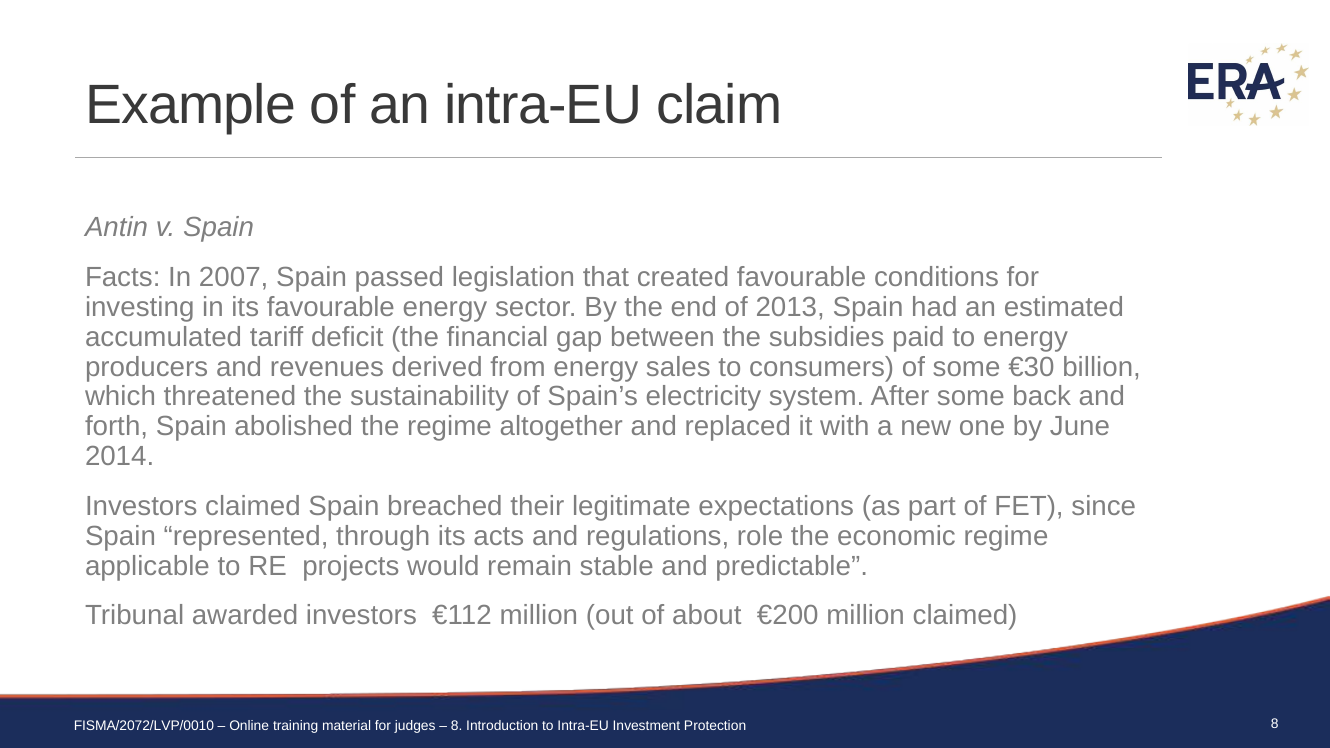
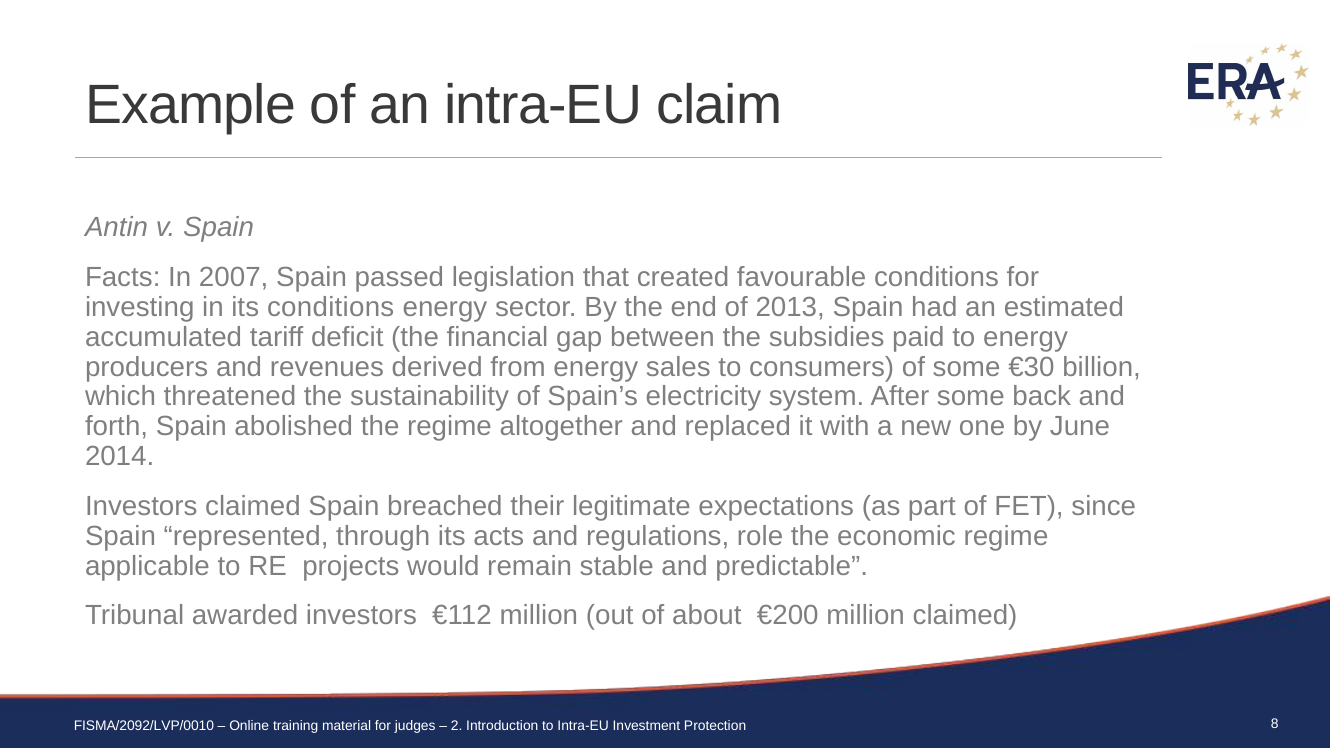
its favourable: favourable -> conditions
FISMA/2072/LVP/0010: FISMA/2072/LVP/0010 -> FISMA/2092/LVP/0010
8 at (457, 726): 8 -> 2
